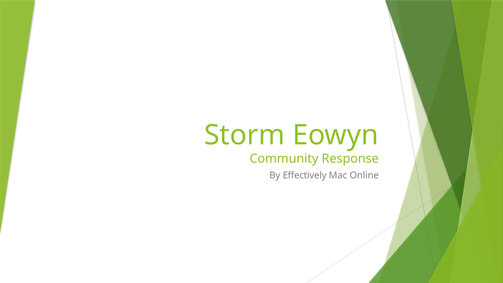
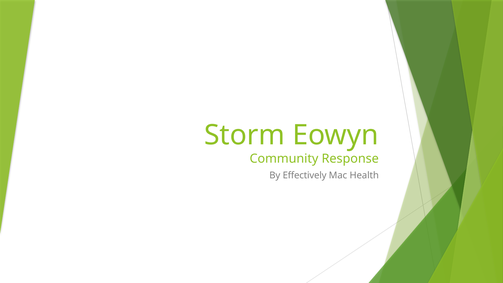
Online: Online -> Health
